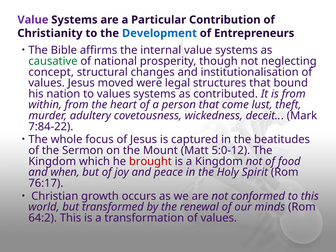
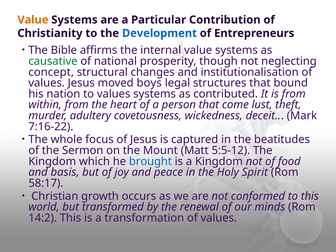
Value at (33, 20) colour: purple -> orange
were: were -> boys
7:84-22: 7:84-22 -> 7:16-22
5:0-12: 5:0-12 -> 5:5-12
brought colour: red -> blue
when: when -> basis
76:17: 76:17 -> 58:17
64:2: 64:2 -> 14:2
